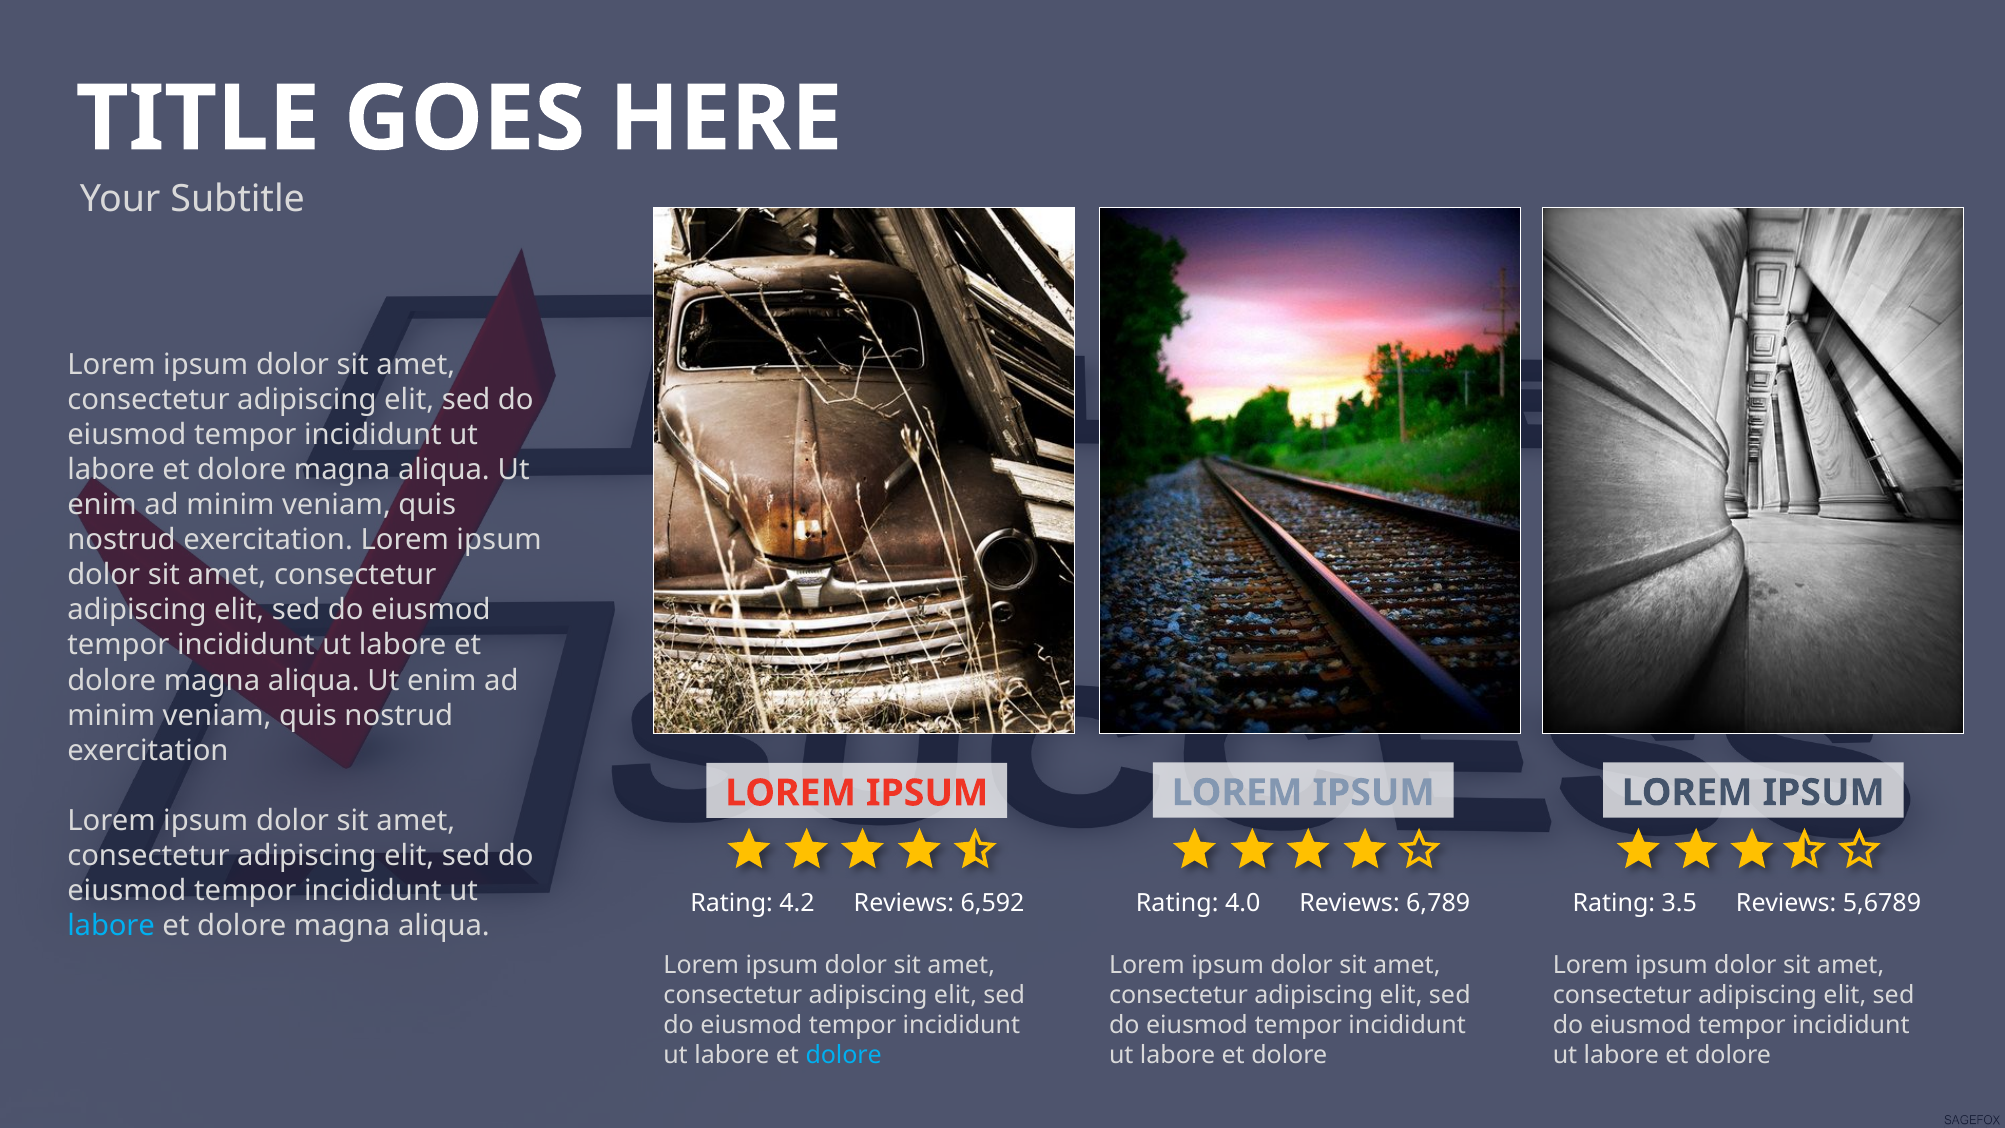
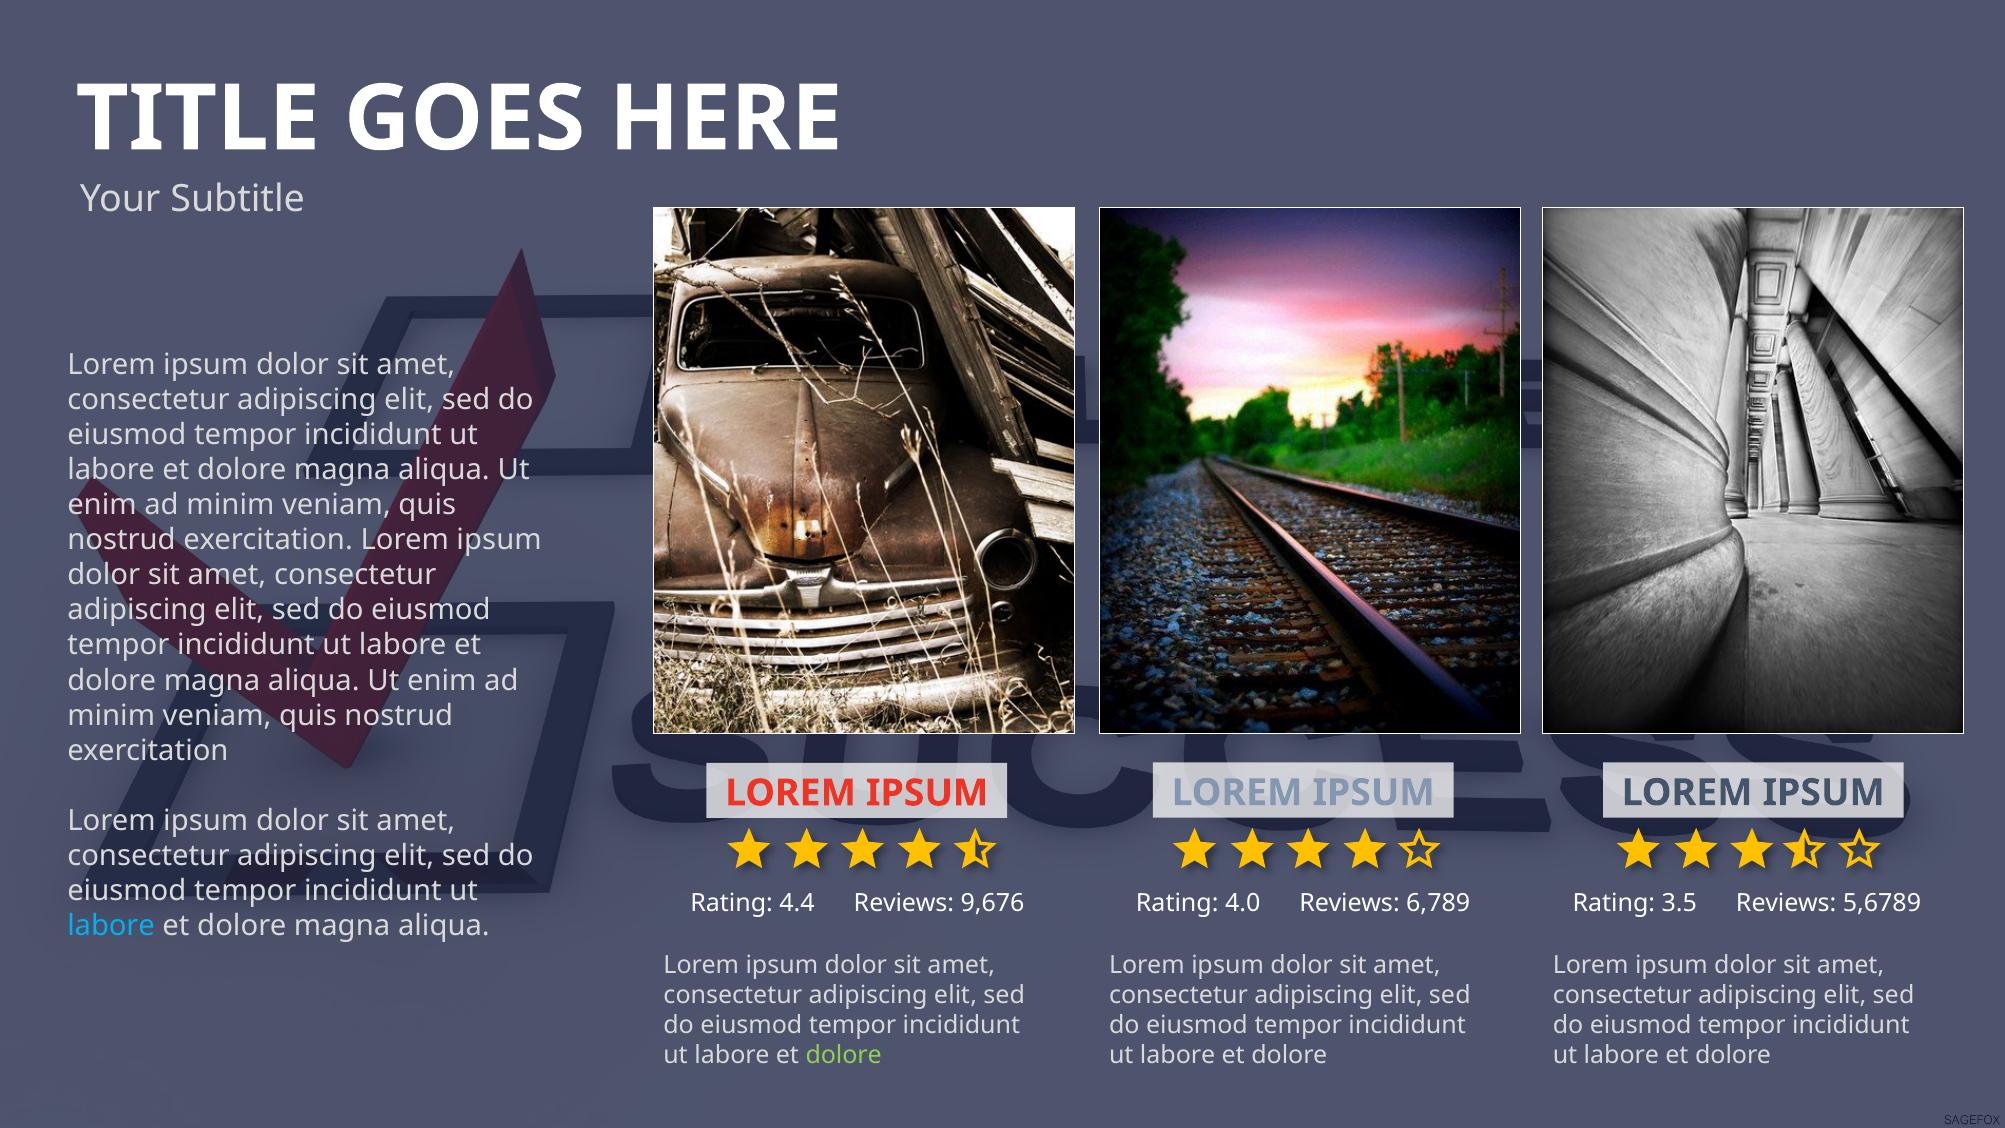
4.2: 4.2 -> 4.4
6,592: 6,592 -> 9,676
dolore at (844, 1055) colour: light blue -> light green
